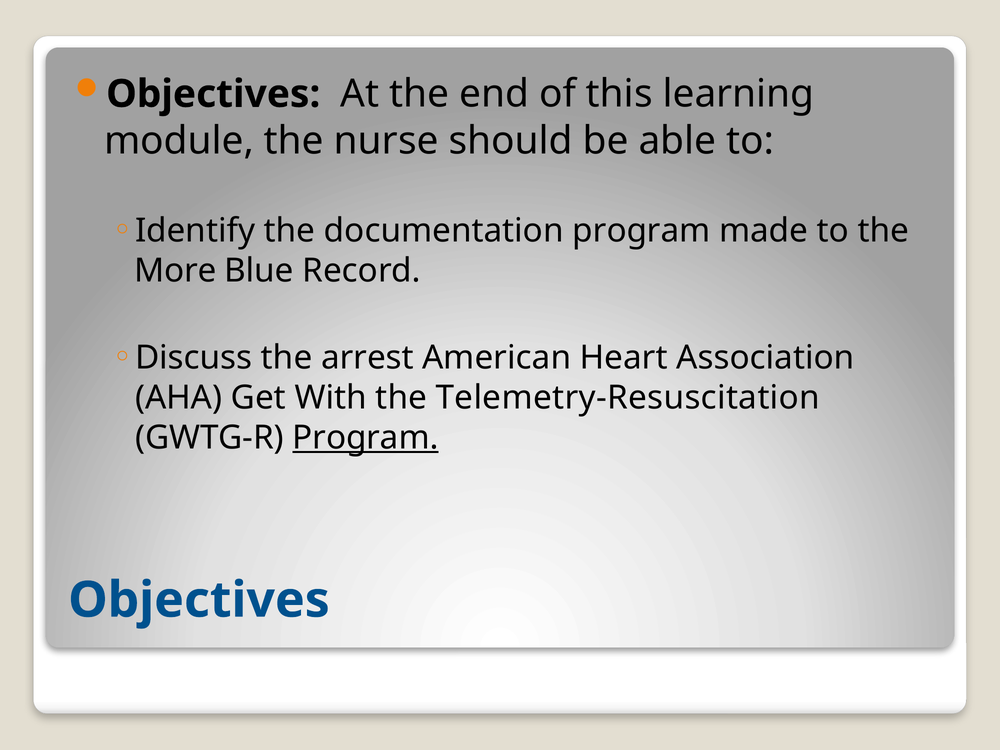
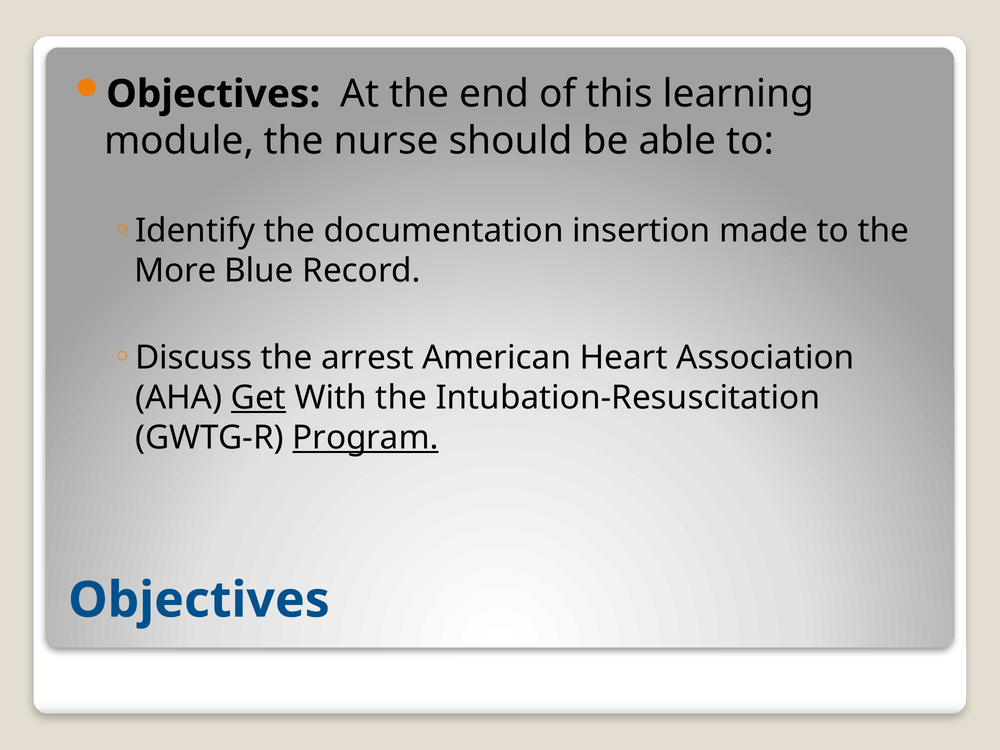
documentation program: program -> insertion
Get underline: none -> present
Telemetry-Resuscitation: Telemetry-Resuscitation -> Intubation-Resuscitation
